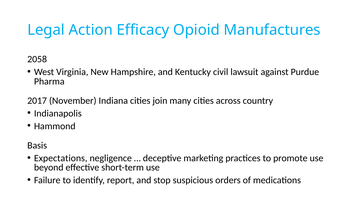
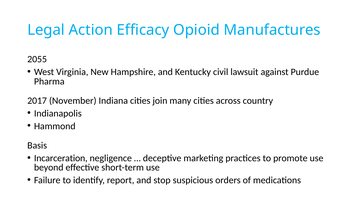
2058: 2058 -> 2055
Expectations: Expectations -> Incarceration
